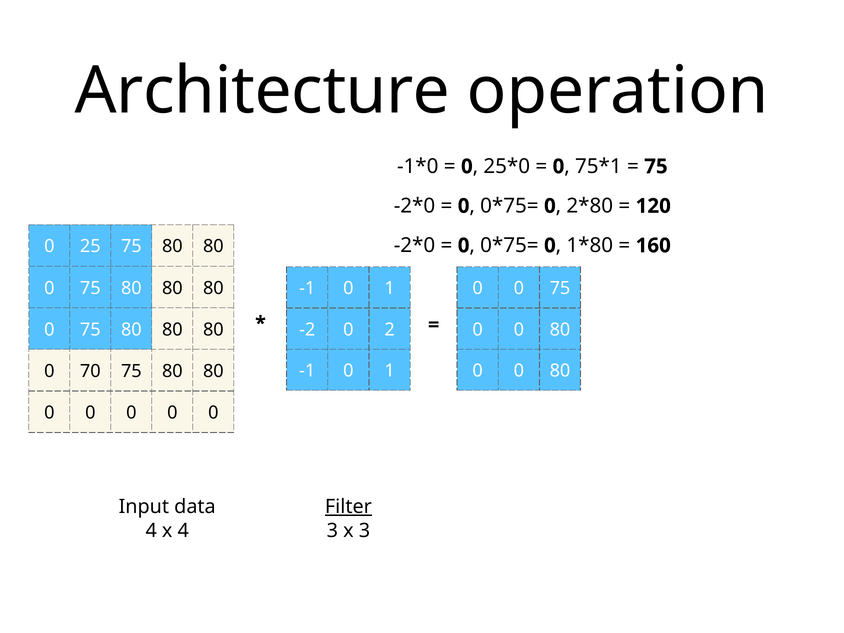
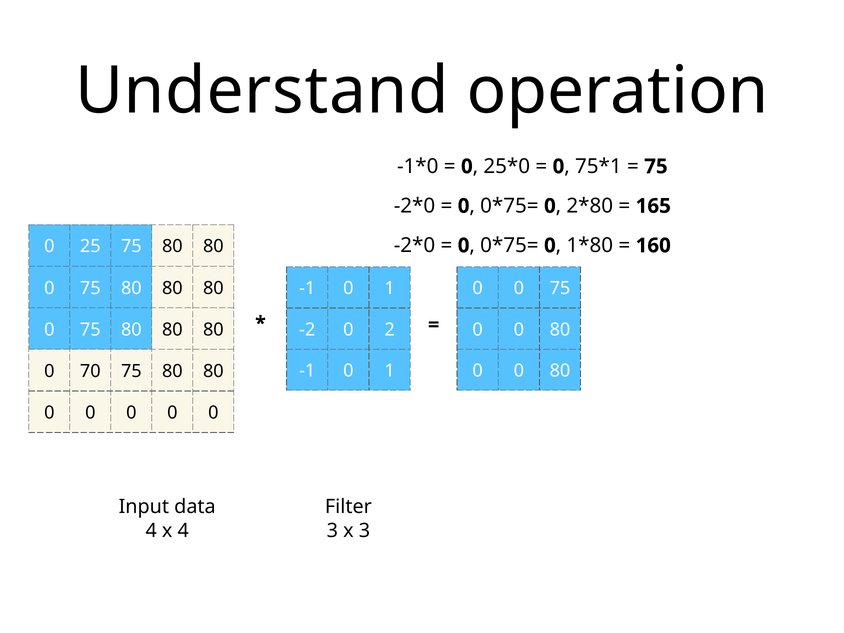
Architecture: Architecture -> Understand
120: 120 -> 165
Filter underline: present -> none
